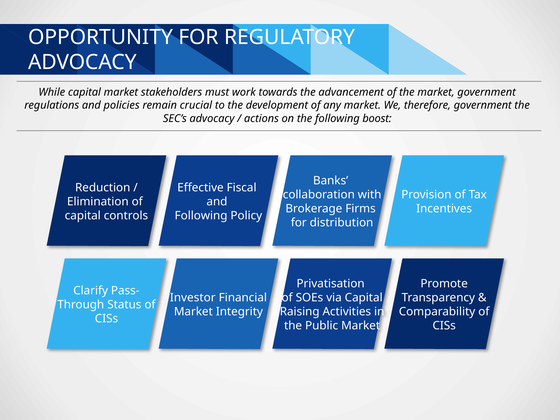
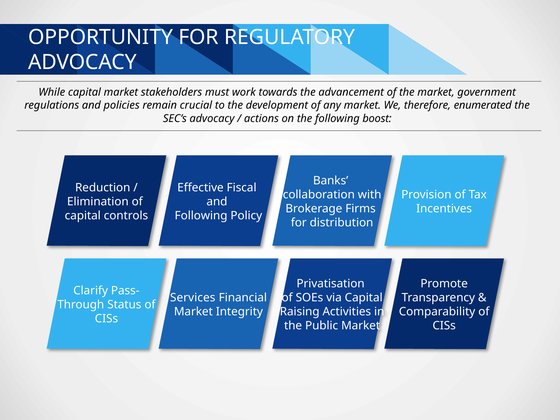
therefore government: government -> enumerated
Investor: Investor -> Services
